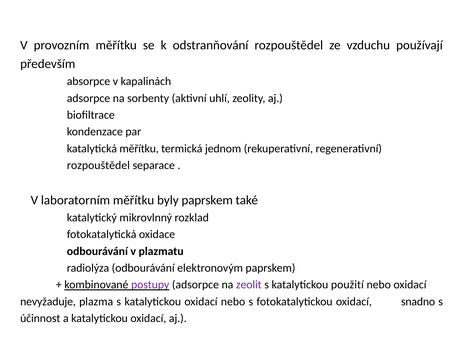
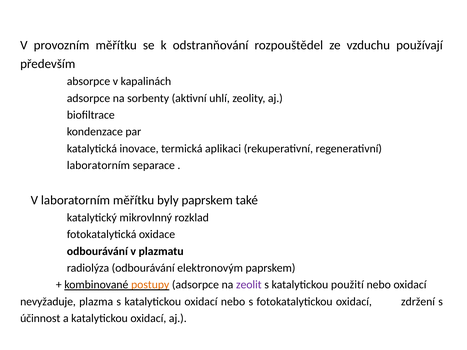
katalytická měřítku: měřítku -> inovace
jednom: jednom -> aplikaci
rozpouštědel at (98, 165): rozpouštědel -> laboratorním
postupy colour: purple -> orange
snadno: snadno -> zdržení
